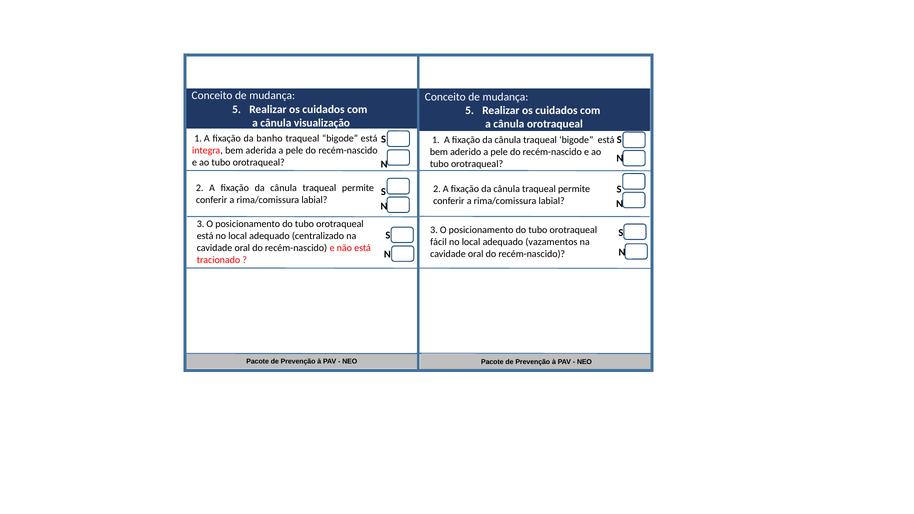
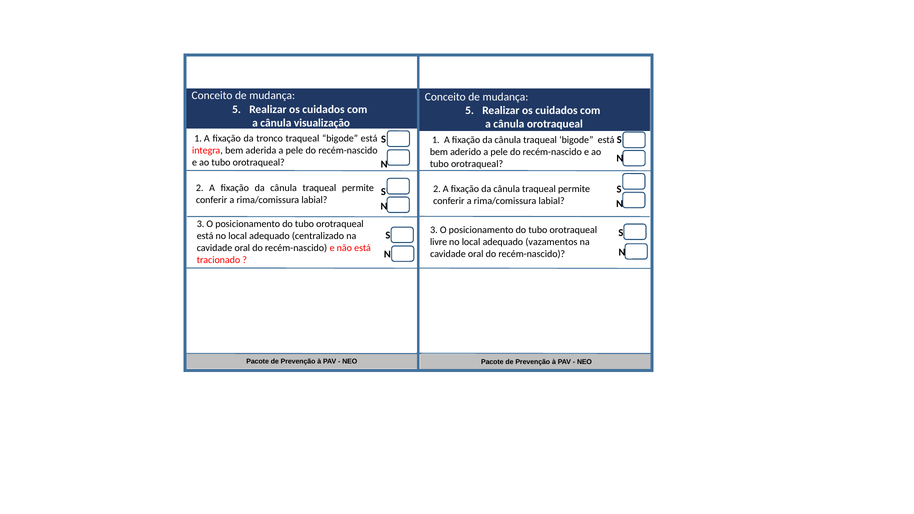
banho: banho -> tronco
fácil: fácil -> livre
